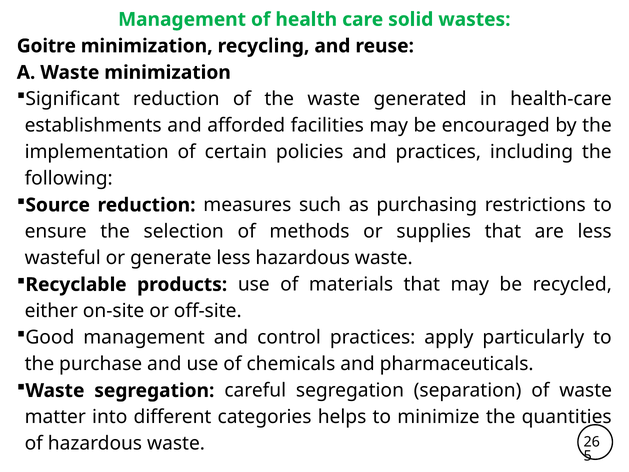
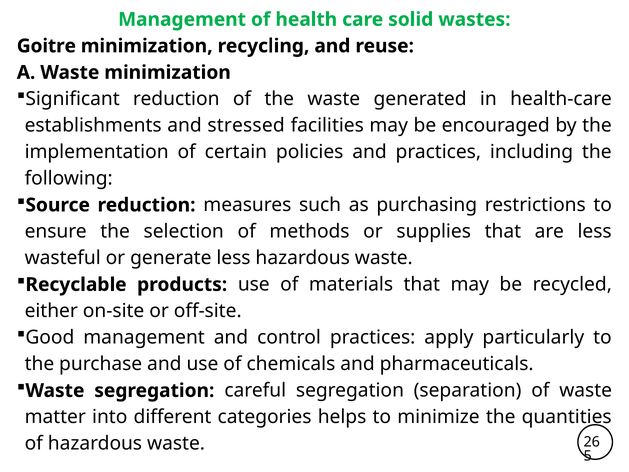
afforded: afforded -> stressed
